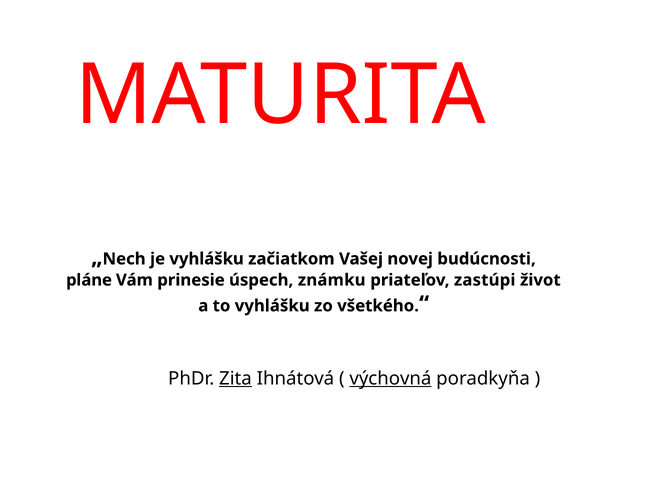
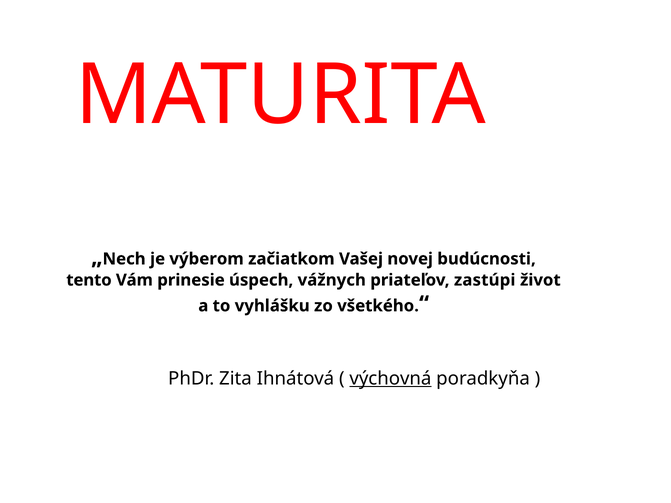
je vyhlášku: vyhlášku -> výberom
pláne: pláne -> tento
známku: známku -> vážnych
Zita underline: present -> none
